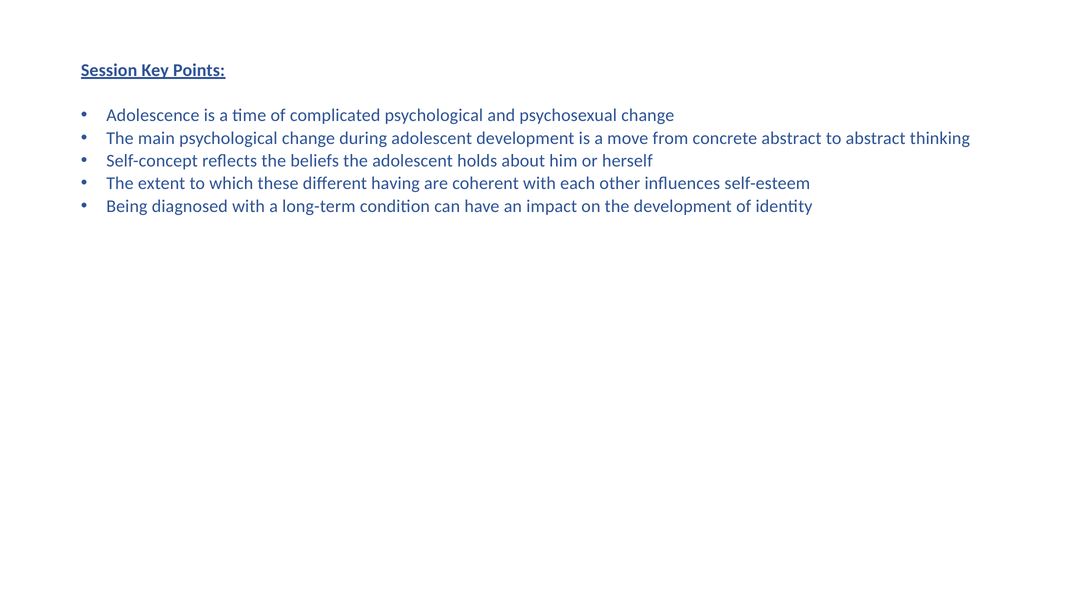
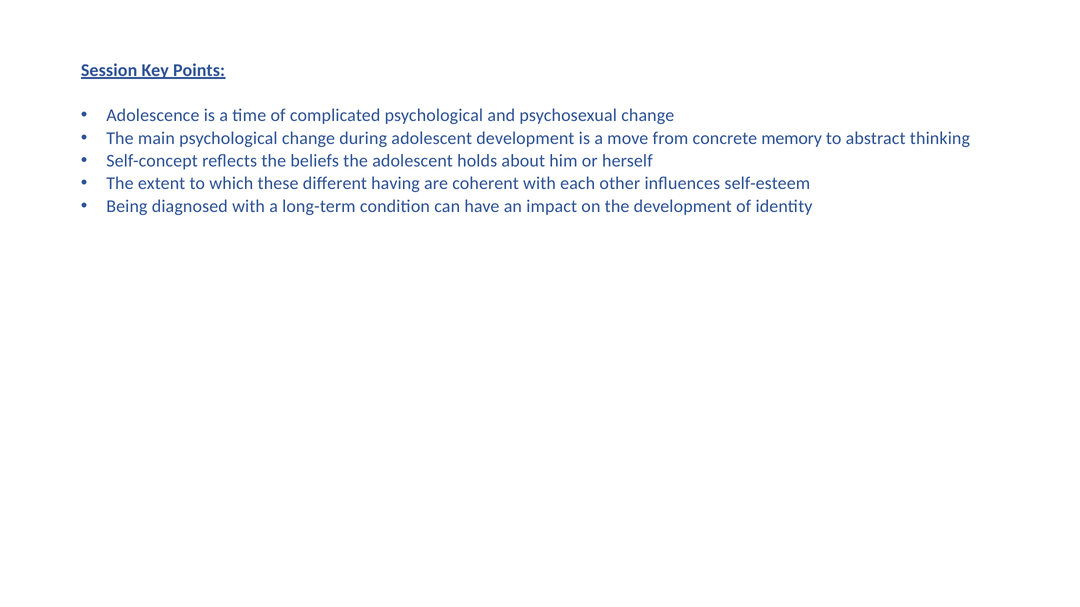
concrete abstract: abstract -> memory
